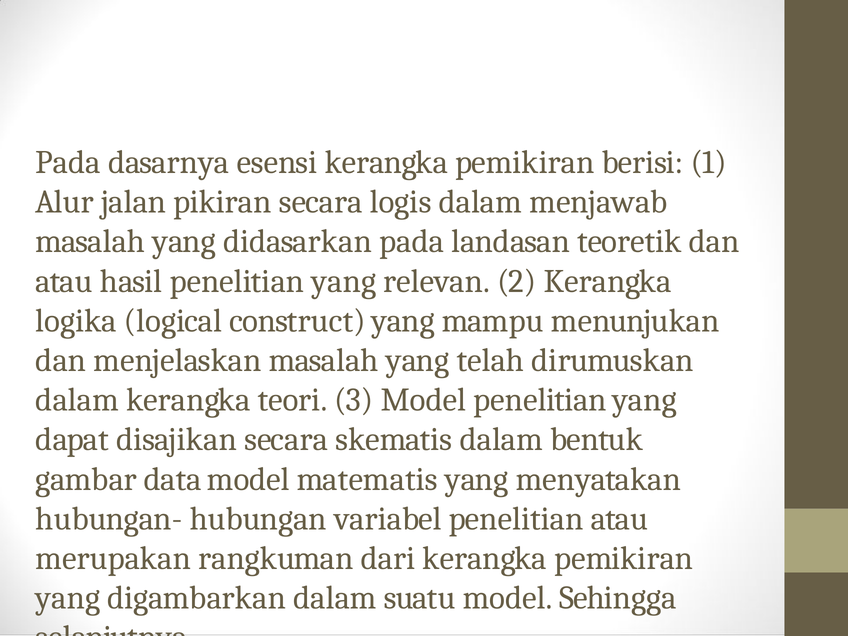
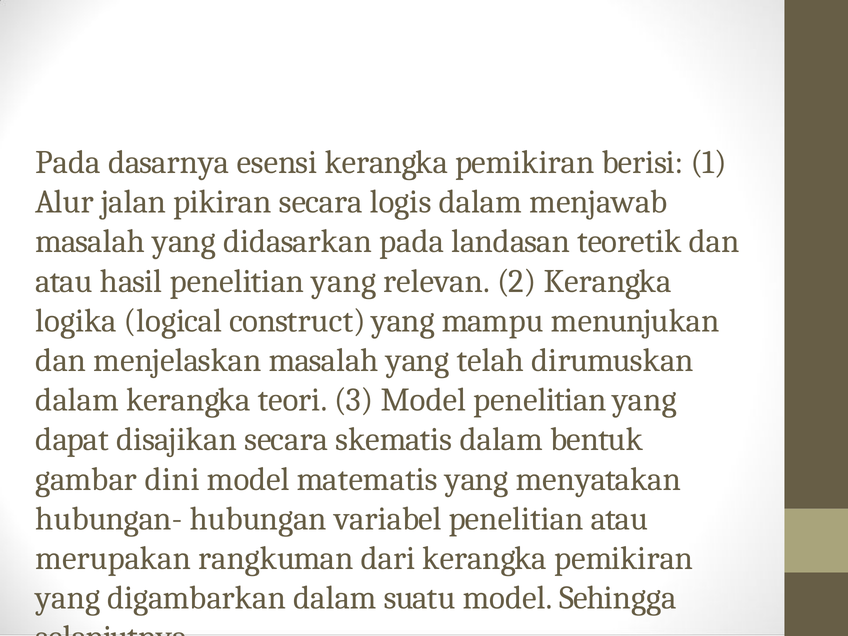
data: data -> dini
